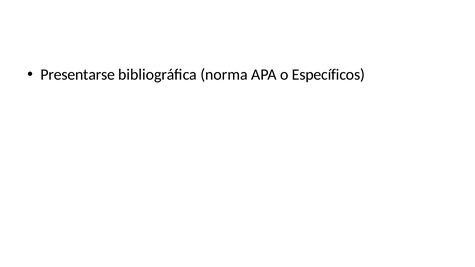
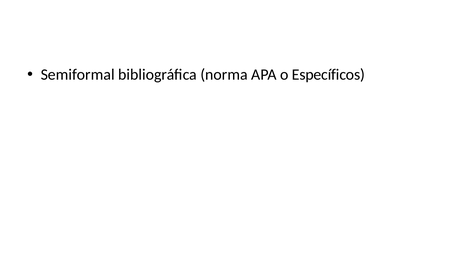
Presentarse: Presentarse -> Semiformal
